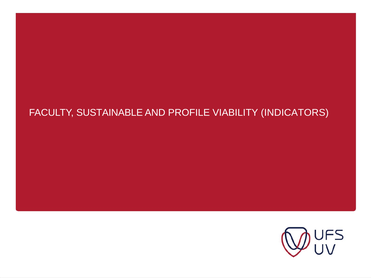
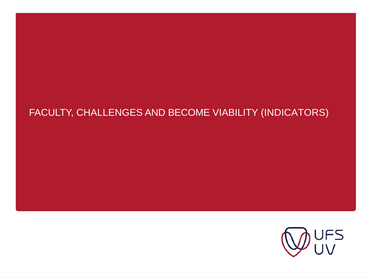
SUSTAINABLE: SUSTAINABLE -> CHALLENGES
PROFILE: PROFILE -> BECOME
